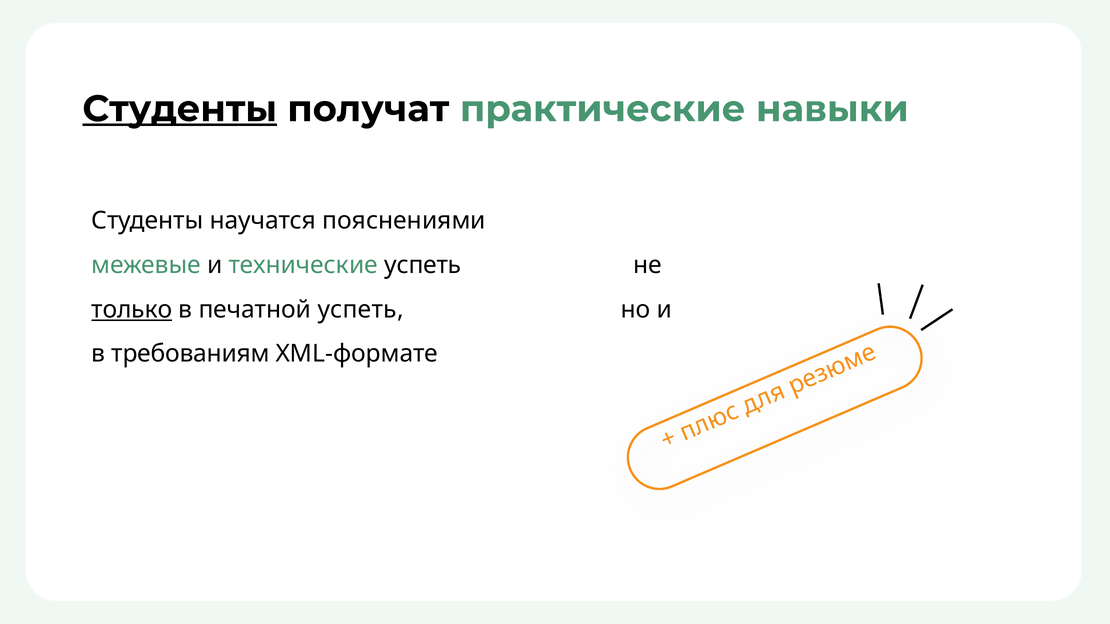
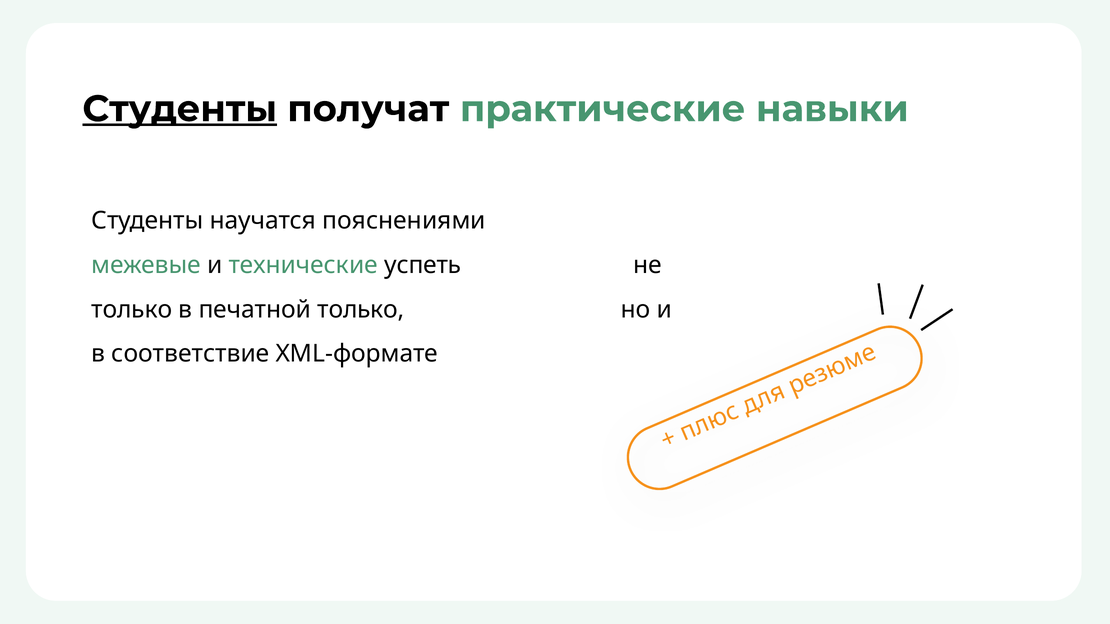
только at (132, 310) underline: present -> none
печатной успеть: успеть -> только
требованиям: требованиям -> соответствие
